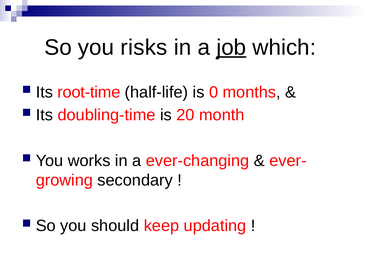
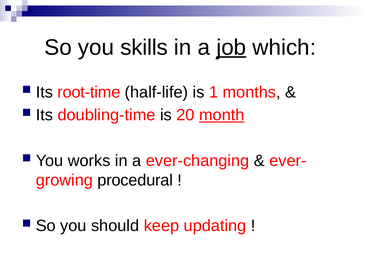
risks: risks -> skills
0: 0 -> 1
month underline: none -> present
secondary: secondary -> procedural
